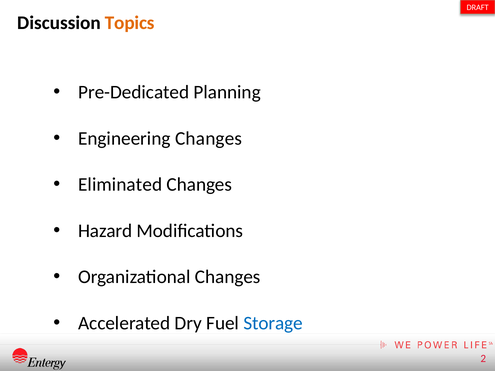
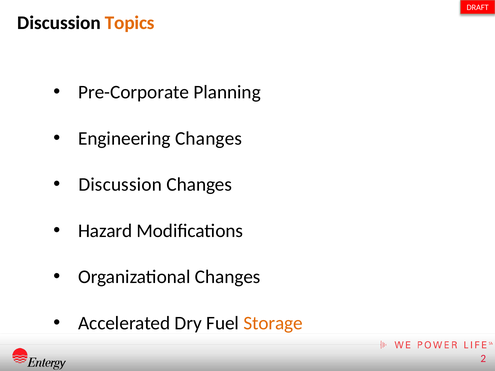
Pre-Dedicated: Pre-Dedicated -> Pre-Corporate
Eliminated at (120, 185): Eliminated -> Discussion
Storage colour: blue -> orange
